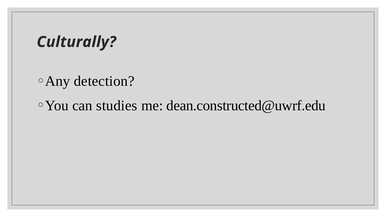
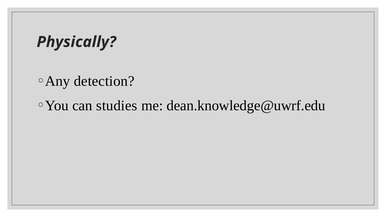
Culturally: Culturally -> Physically
dean.constructed@uwrf.edu: dean.constructed@uwrf.edu -> dean.knowledge@uwrf.edu
